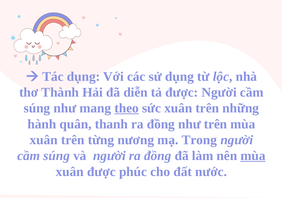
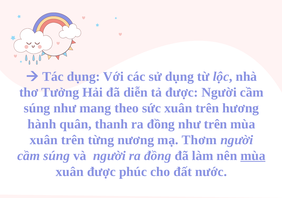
Thành: Thành -> Tưởng
theo underline: present -> none
những: những -> hương
Trong: Trong -> Thơm
